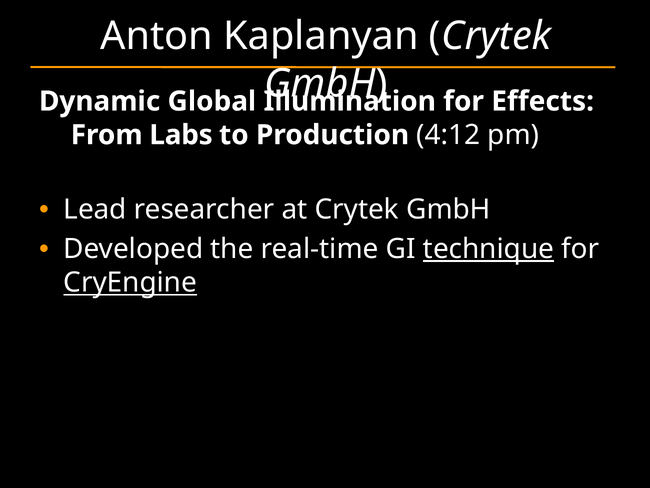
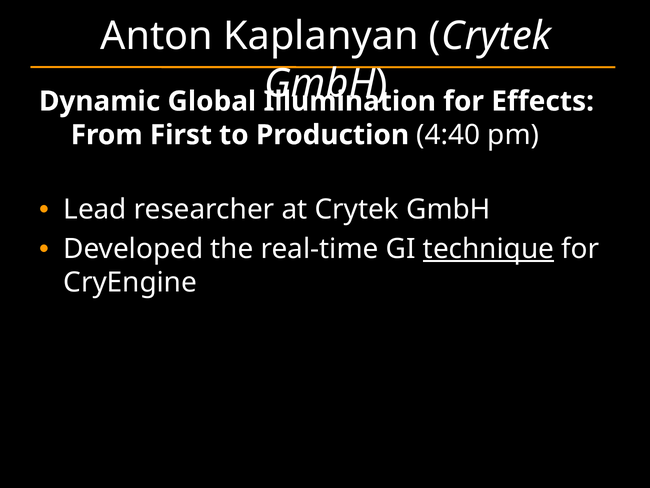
Labs: Labs -> First
4:12: 4:12 -> 4:40
CryEngine underline: present -> none
